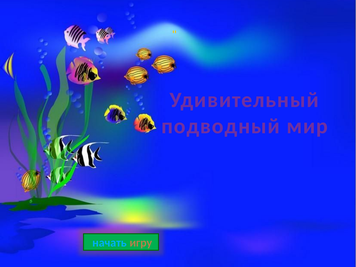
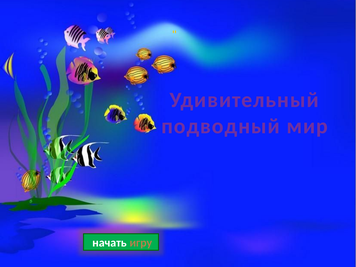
начать colour: light blue -> white
